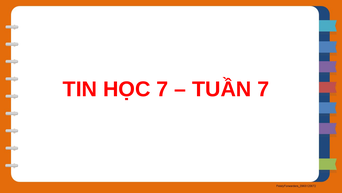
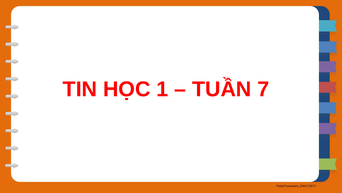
HỌC 7: 7 -> 1
